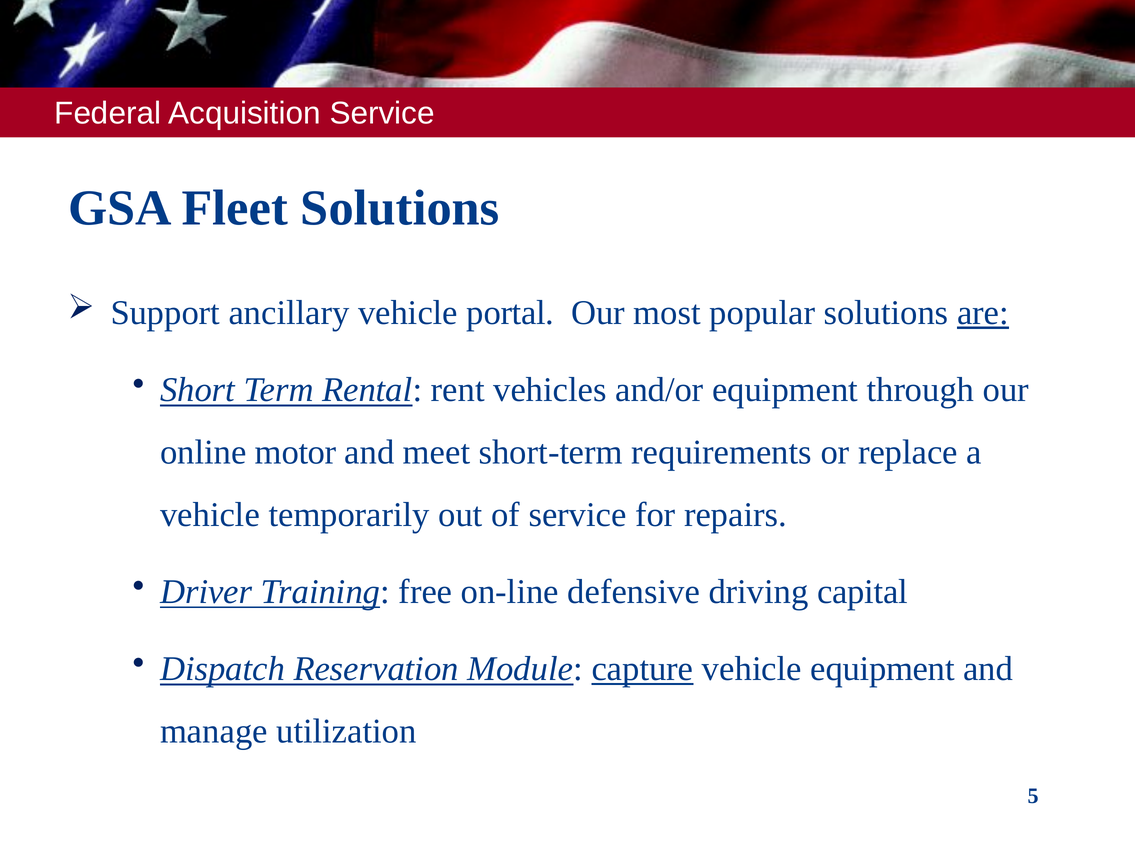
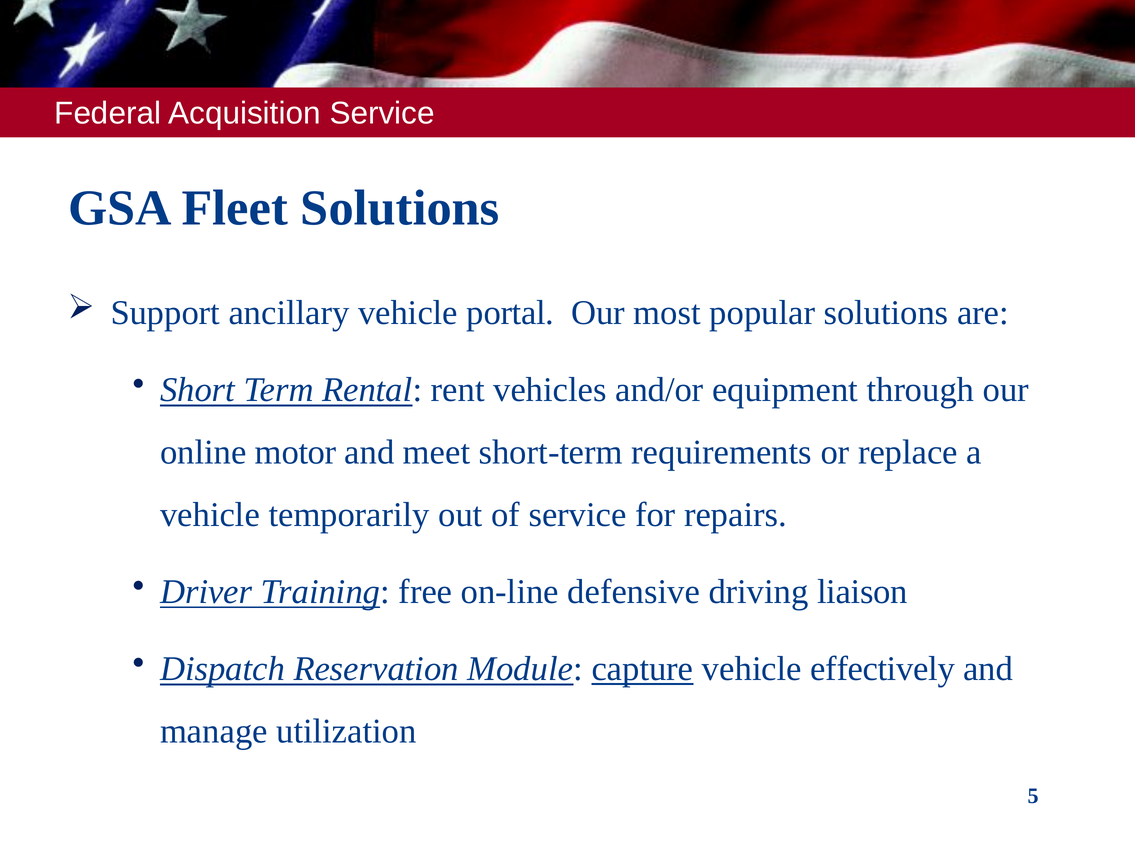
are underline: present -> none
capital: capital -> liaison
vehicle equipment: equipment -> effectively
